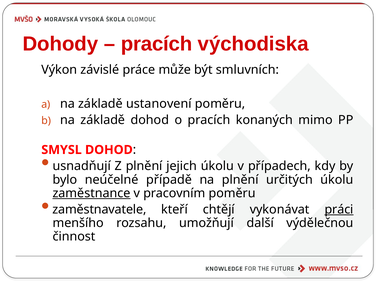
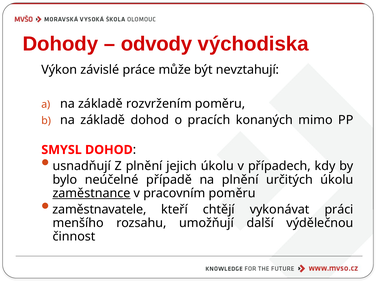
pracích at (157, 44): pracích -> odvody
smluvních: smluvních -> nevztahují
ustanovení: ustanovení -> rozvržením
práci underline: present -> none
